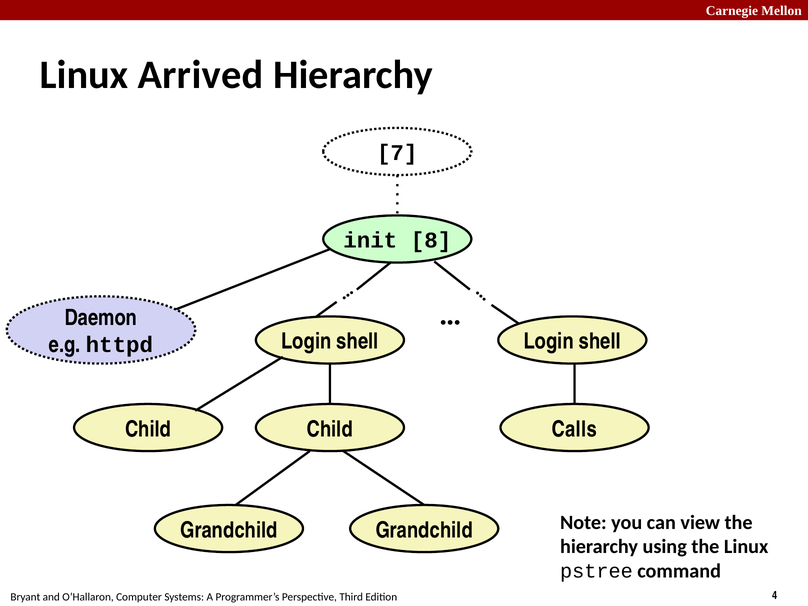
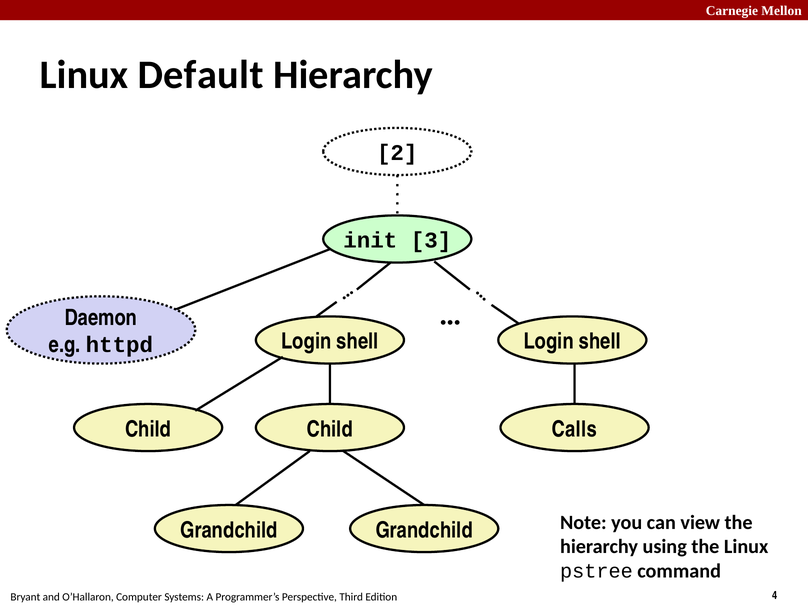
Arrived: Arrived -> Default
7: 7 -> 2
8: 8 -> 3
